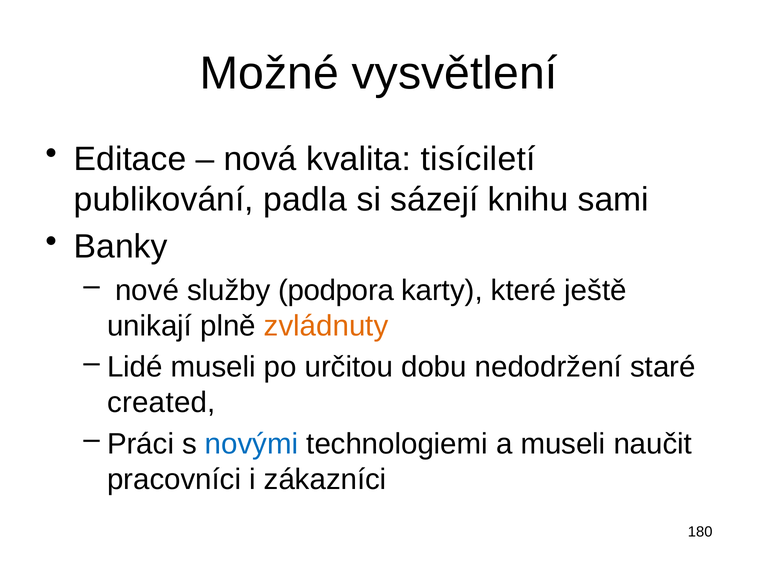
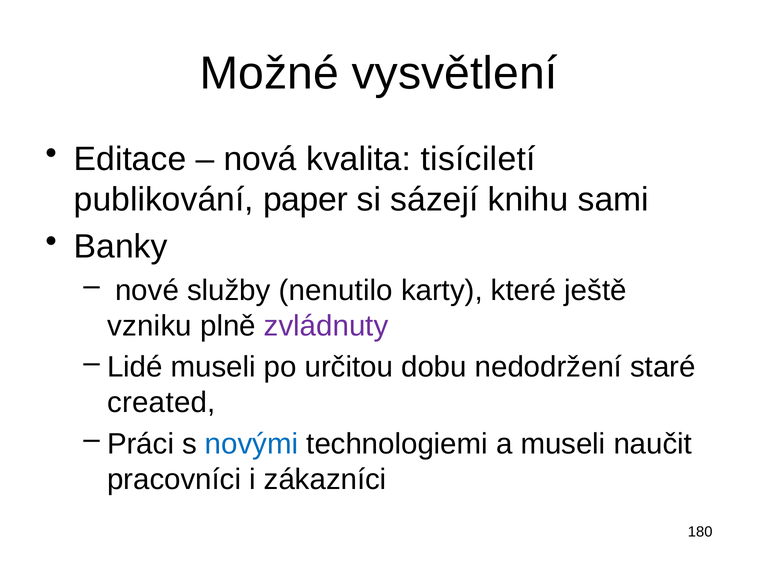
padla: padla -> paper
podpora: podpora -> nenutilo
unikají: unikají -> vzniku
zvládnuty colour: orange -> purple
